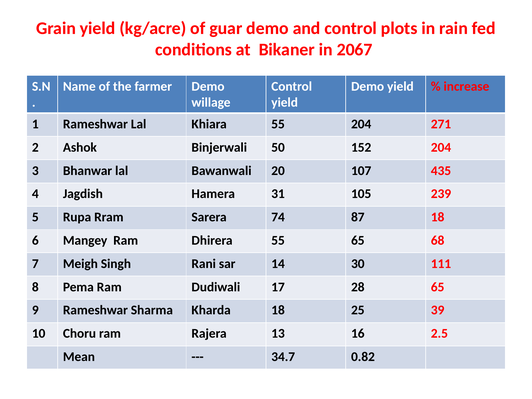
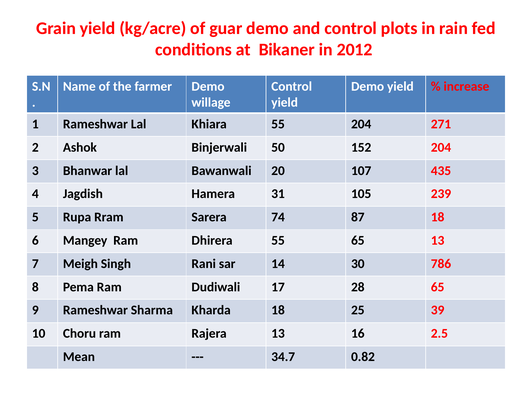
2067: 2067 -> 2012
65 68: 68 -> 13
111: 111 -> 786
